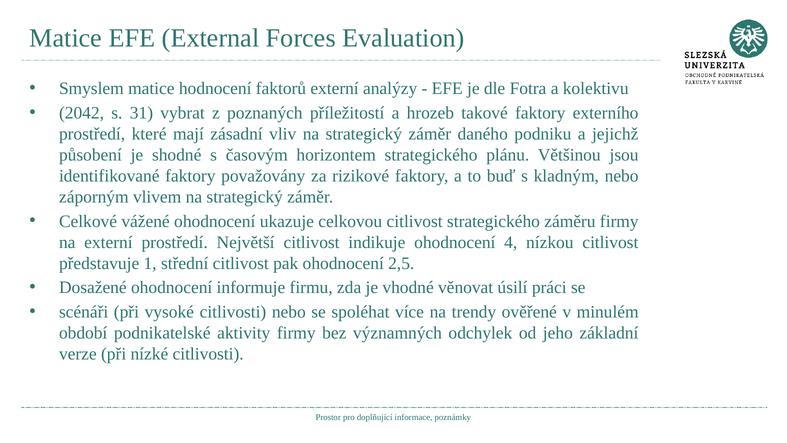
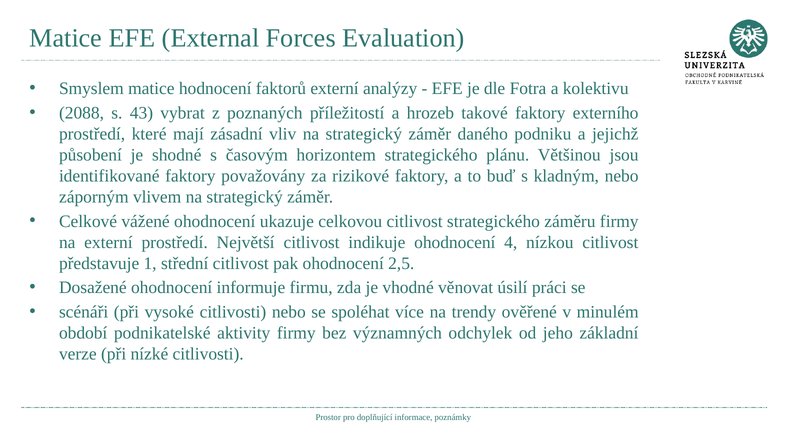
2042: 2042 -> 2088
31: 31 -> 43
